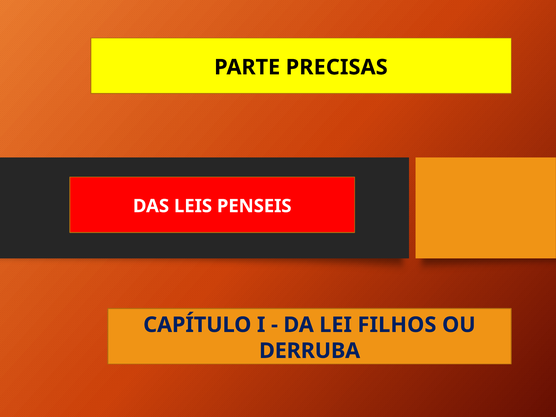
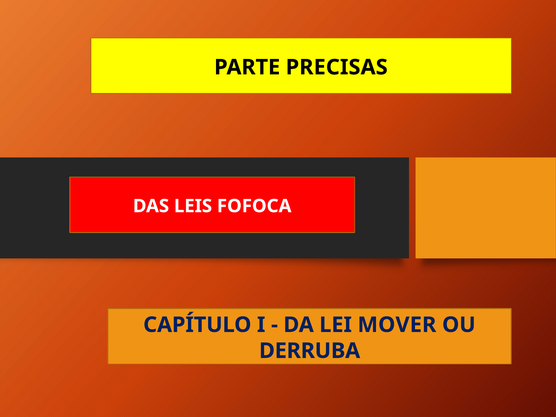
PENSEIS: PENSEIS -> FOFOCA
FILHOS: FILHOS -> MOVER
